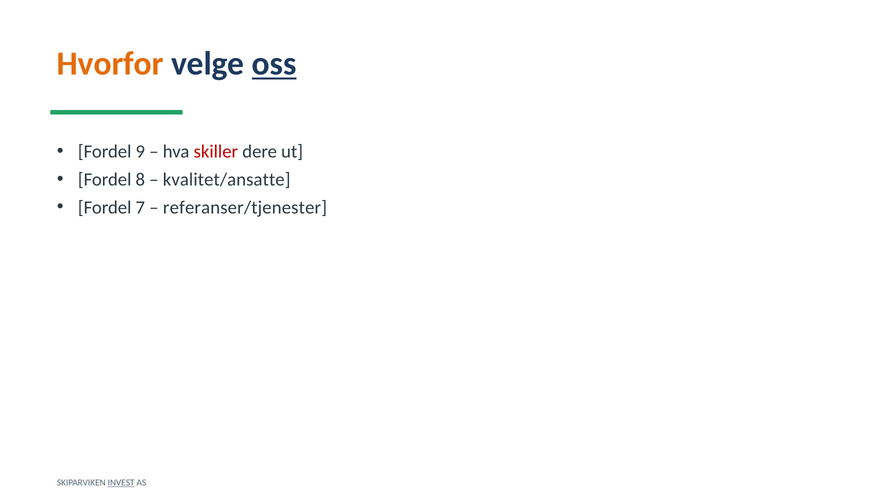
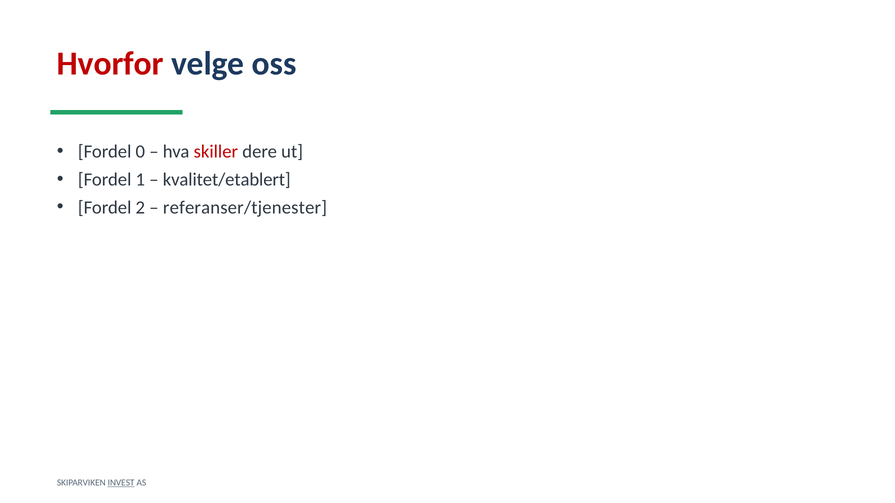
Hvorfor colour: orange -> red
oss underline: present -> none
9: 9 -> 0
8: 8 -> 1
kvalitet/ansatte: kvalitet/ansatte -> kvalitet/etablert
7: 7 -> 2
